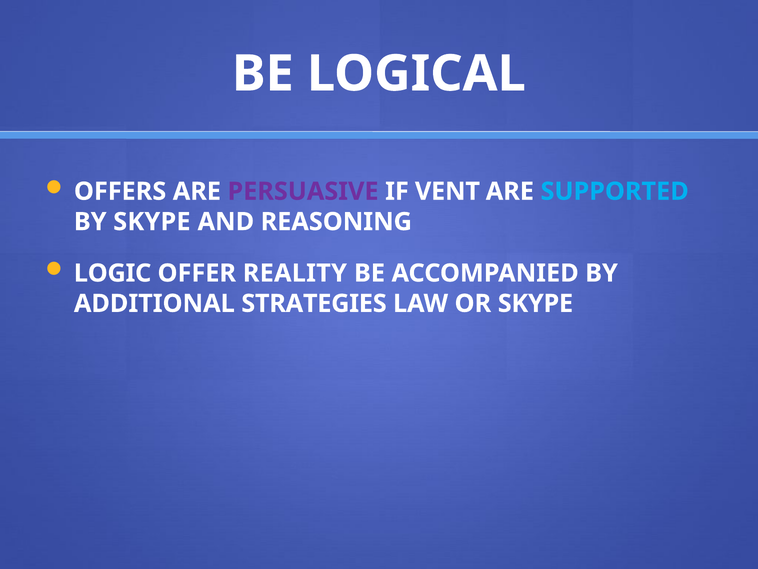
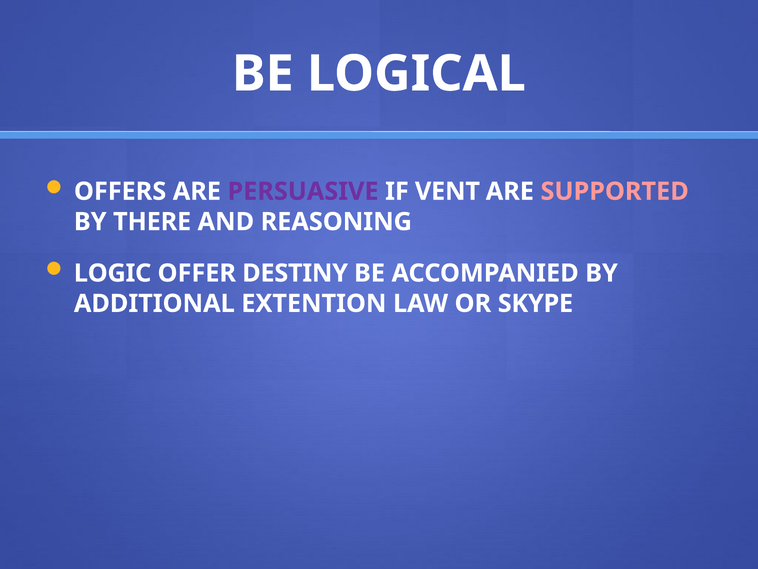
SUPPORTED colour: light blue -> pink
BY SKYPE: SKYPE -> THERE
REALITY: REALITY -> DESTINY
STRATEGIES: STRATEGIES -> EXTENTION
